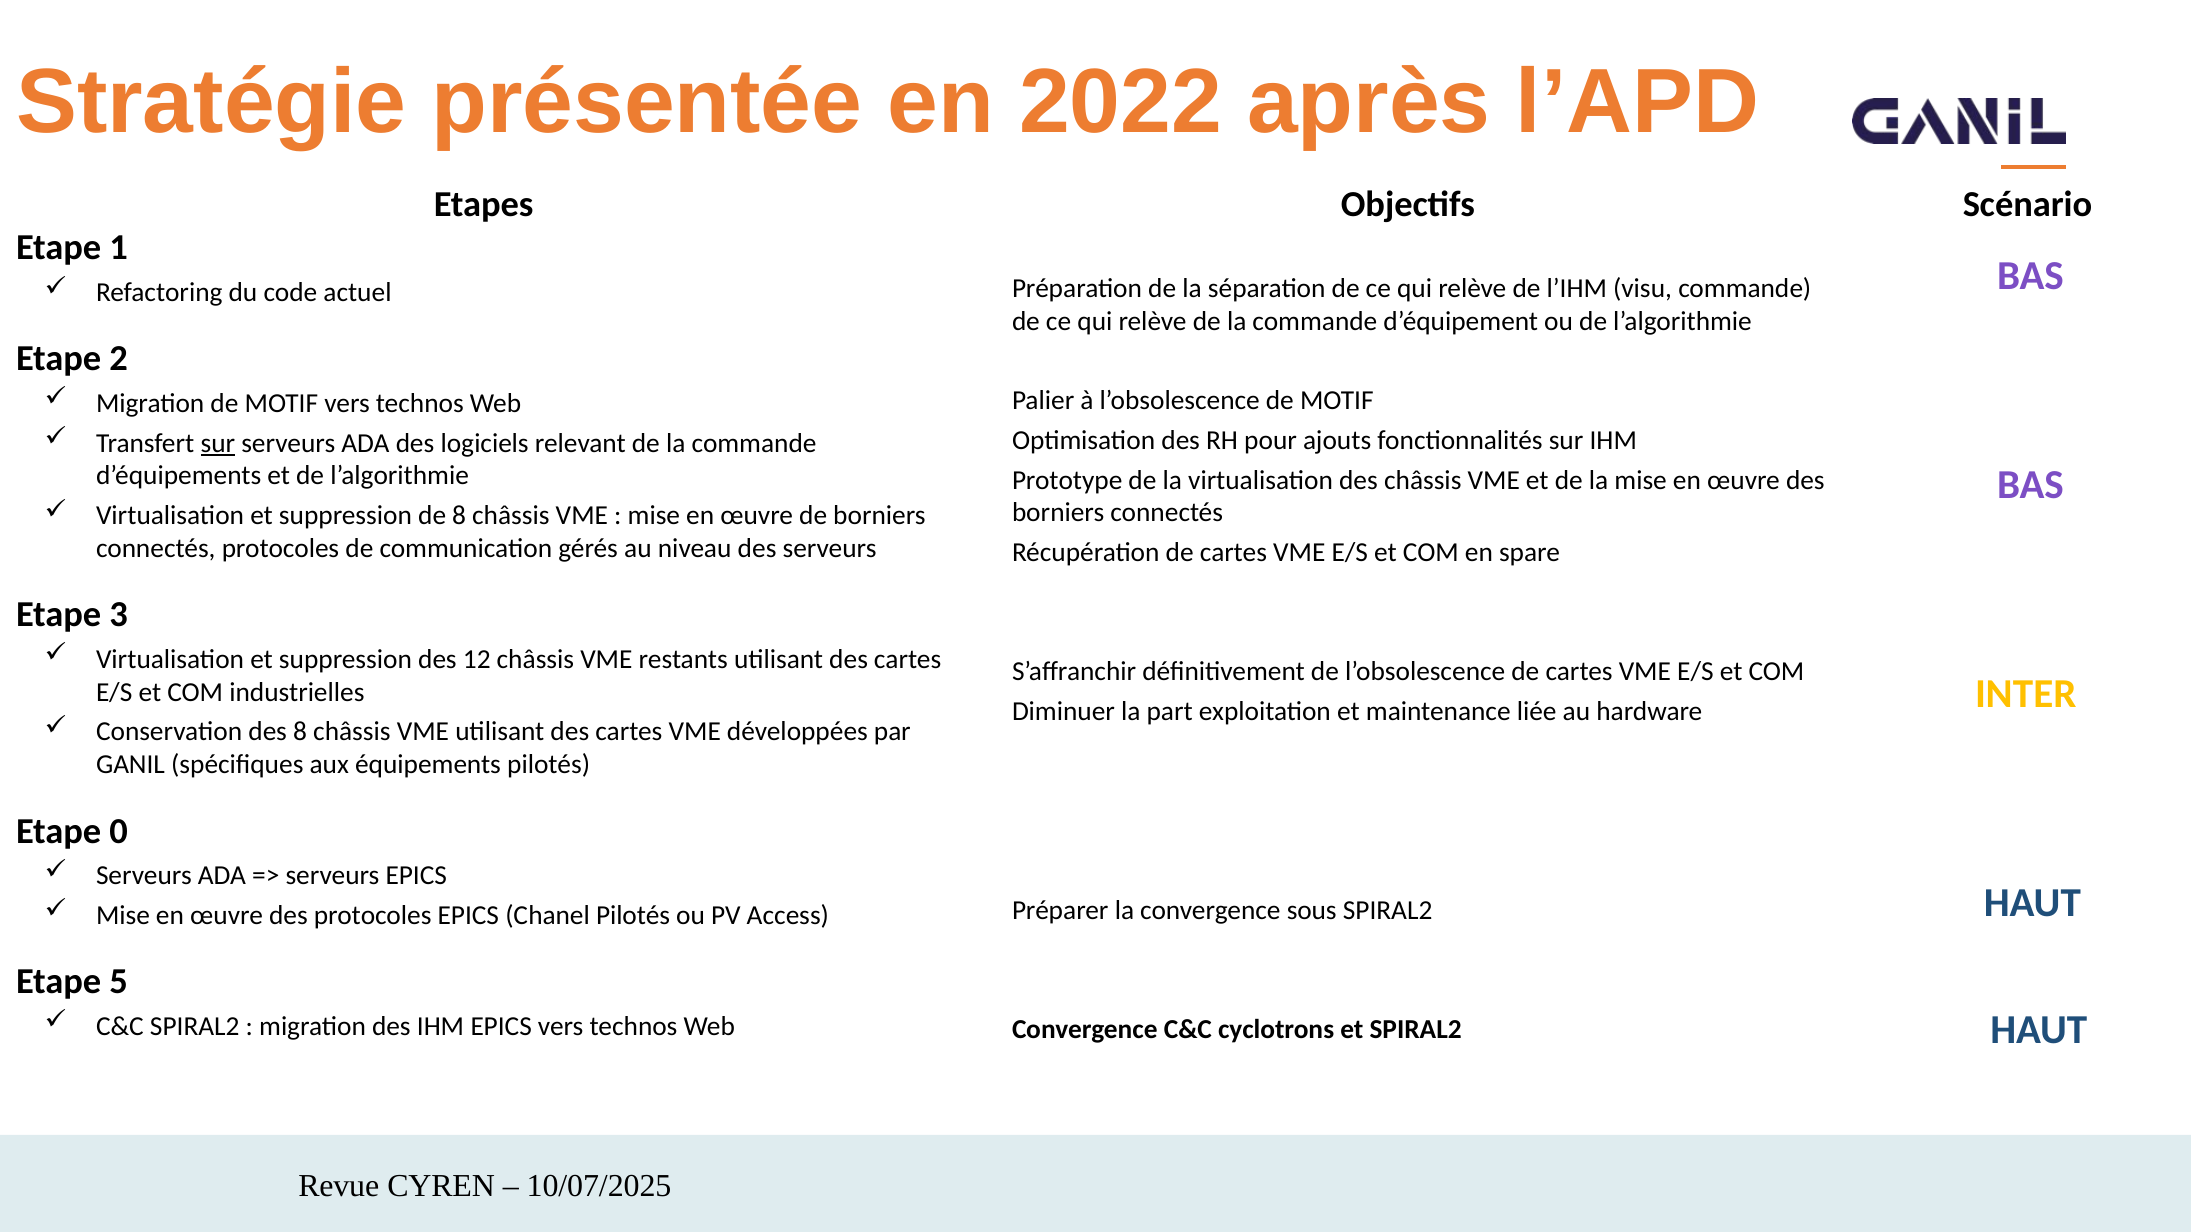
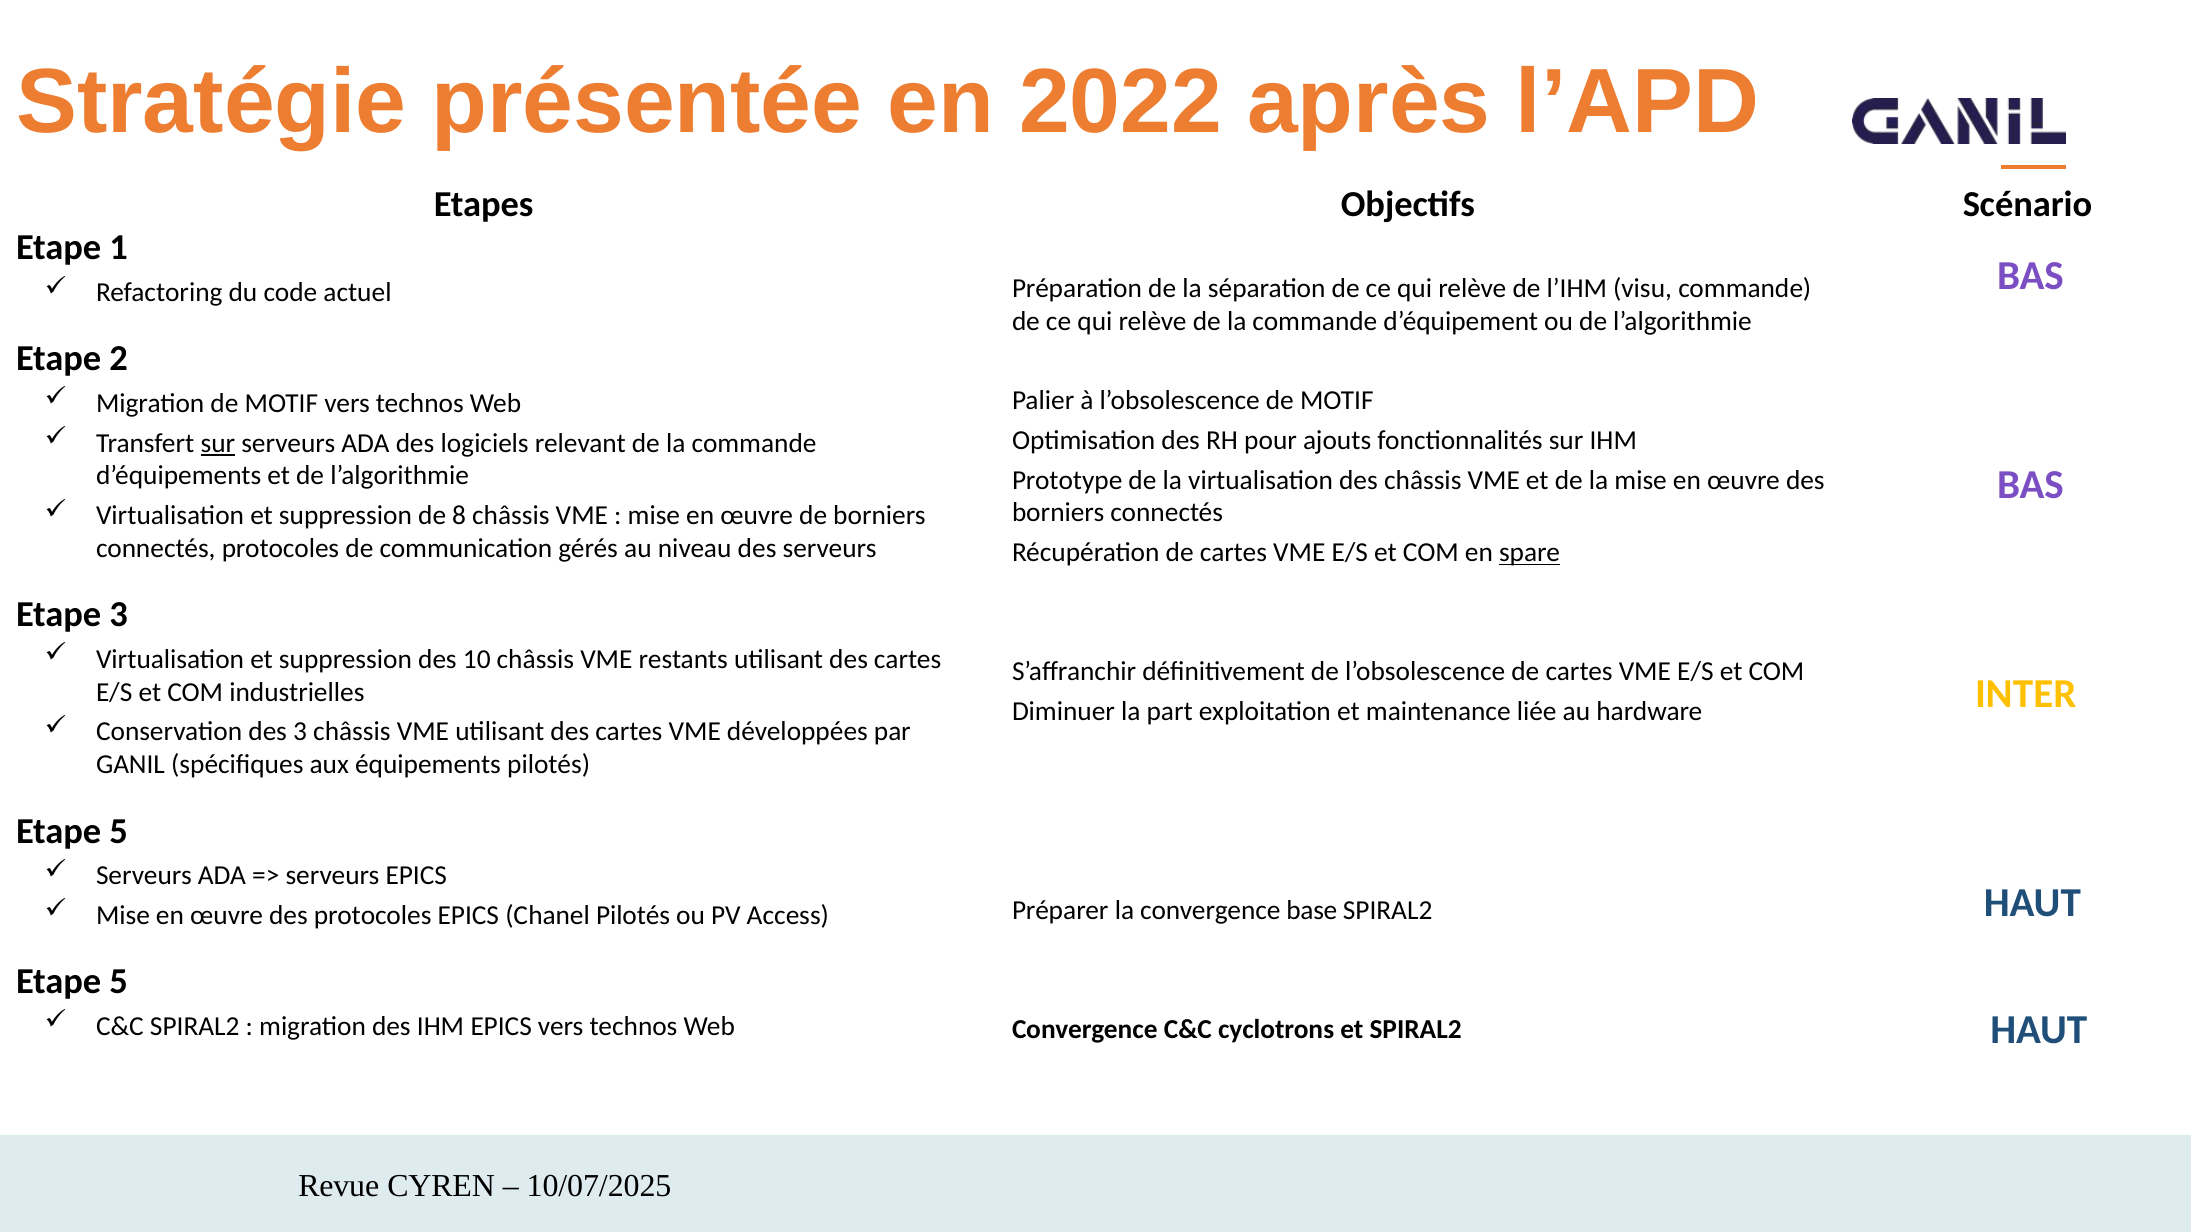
spare underline: none -> present
12: 12 -> 10
des 8: 8 -> 3
0 at (119, 831): 0 -> 5
sous: sous -> base
